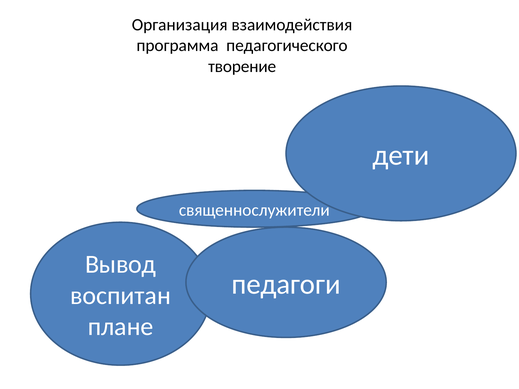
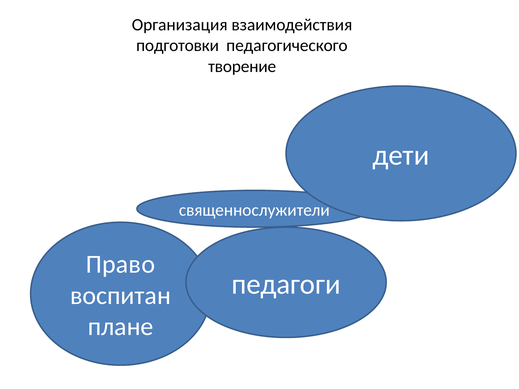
программа: программа -> подготовки
Вывод: Вывод -> Право
